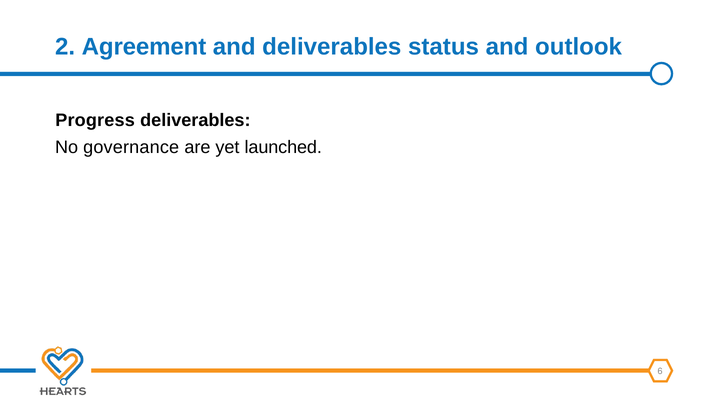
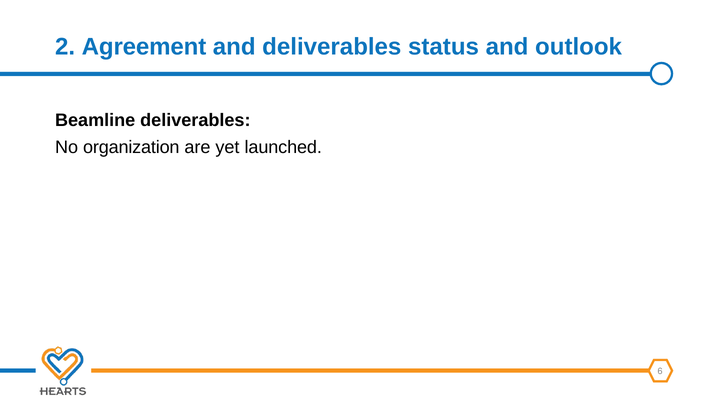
Progress: Progress -> Beamline
governance: governance -> organization
